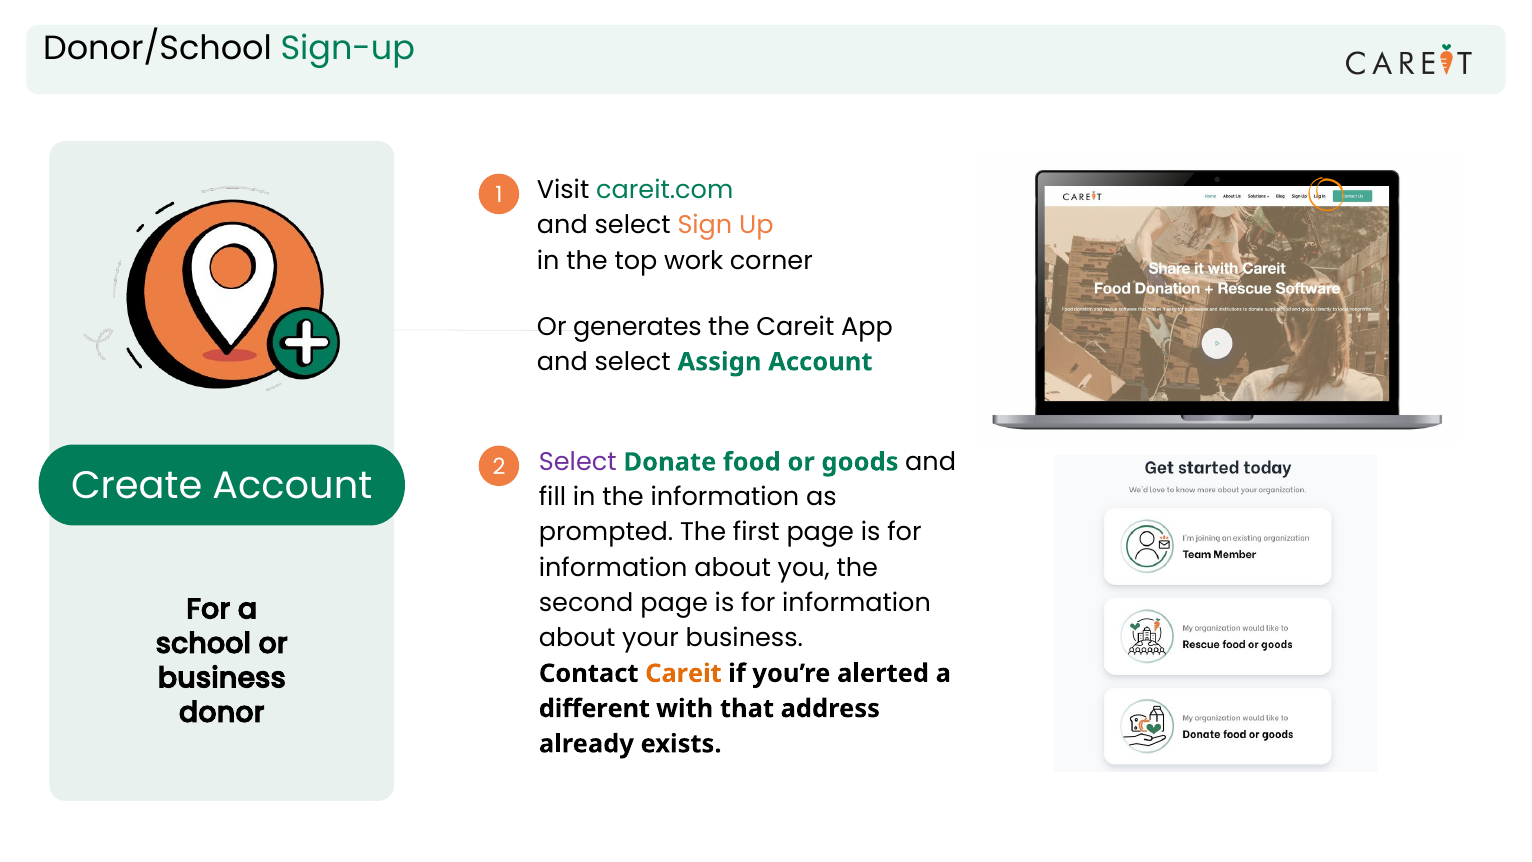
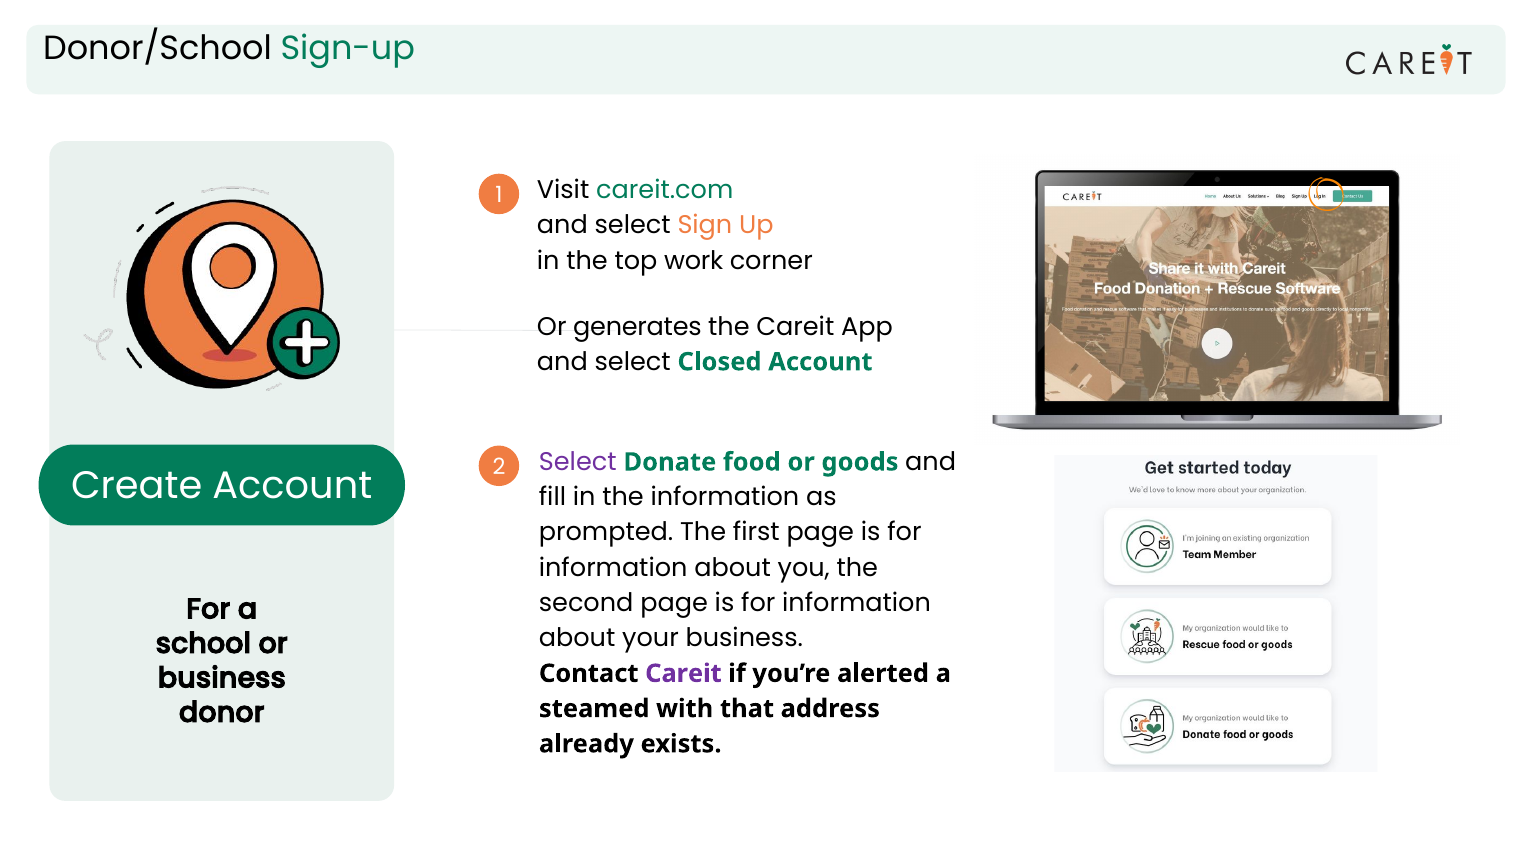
Assign: Assign -> Closed
Careit at (683, 673) colour: orange -> purple
different: different -> steamed
